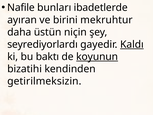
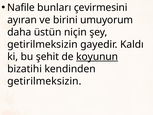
ibadetlerde: ibadetlerde -> çevirmesini
mekruhtur: mekruhtur -> umuyorum
seyrediyorlardı at (43, 44): seyrediyorlardı -> getirilmeksizin
Kaldı underline: present -> none
baktı: baktı -> şehit
